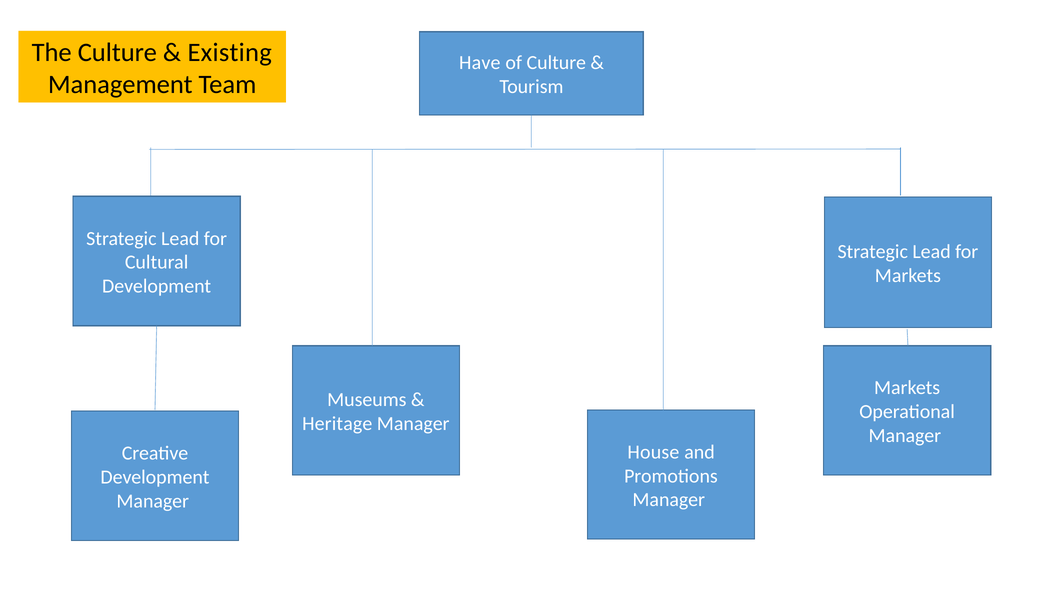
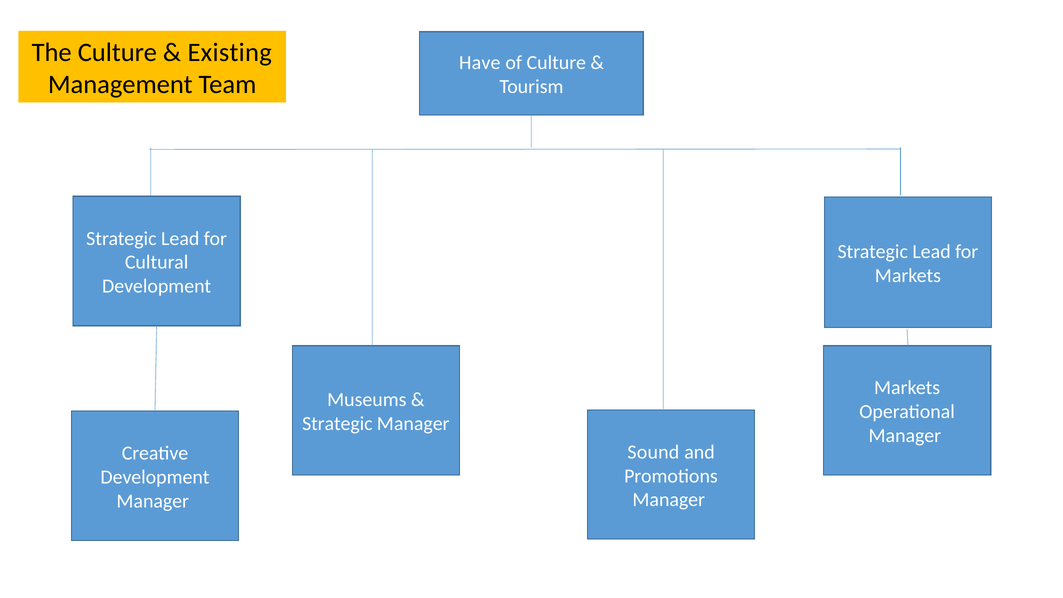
Heritage at (337, 424): Heritage -> Strategic
House: House -> Sound
